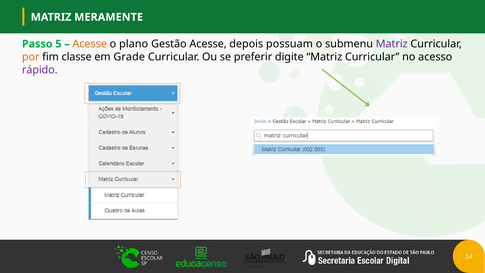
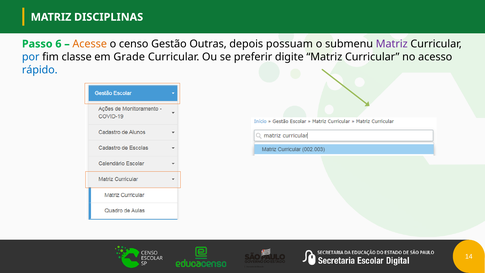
MERAMENTE: MERAMENTE -> DISCIPLINAS
5: 5 -> 6
plano: plano -> censo
Gestão Acesse: Acesse -> Outras
por colour: orange -> blue
rápido colour: purple -> blue
